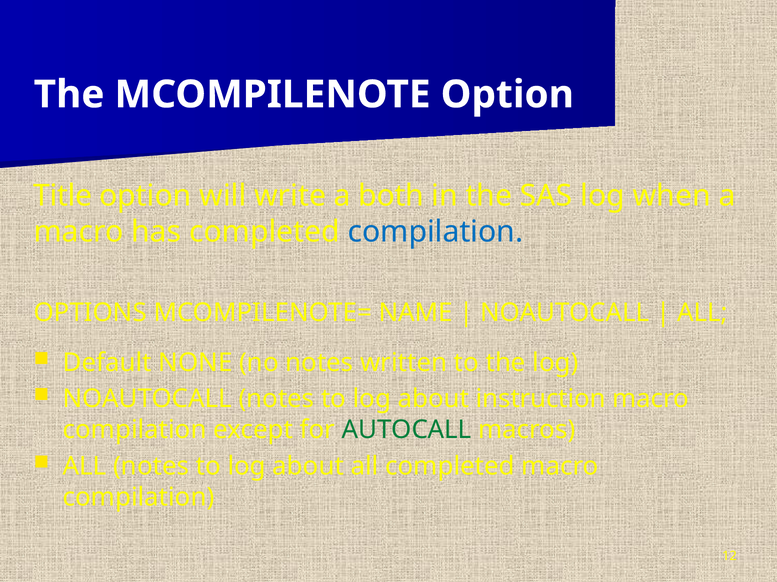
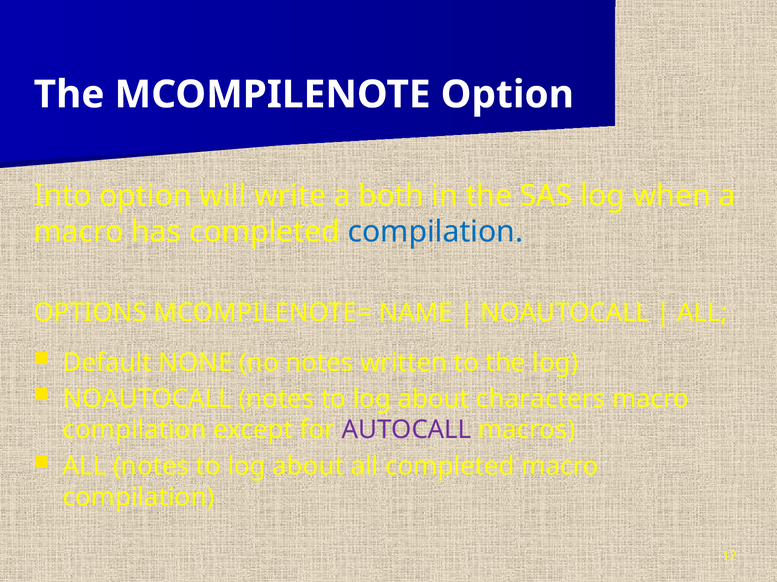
Title: Title -> Into
instruction: instruction -> characters
AUTOCALL colour: green -> purple
